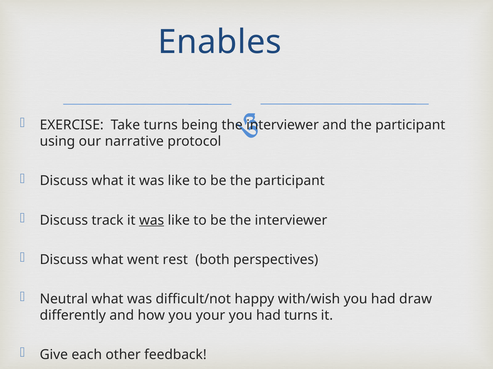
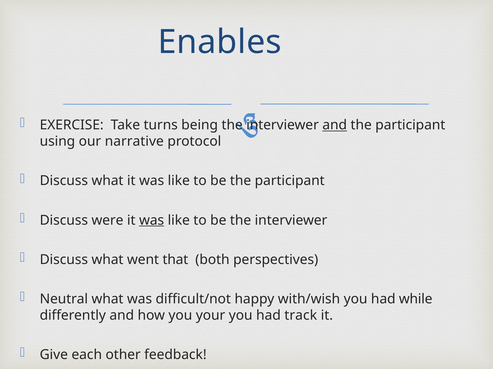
and at (335, 125) underline: none -> present
track: track -> were
rest: rest -> that
draw: draw -> while
had turns: turns -> track
